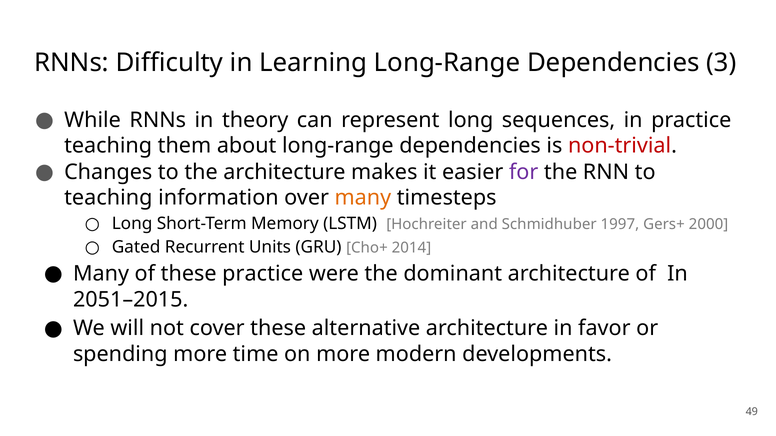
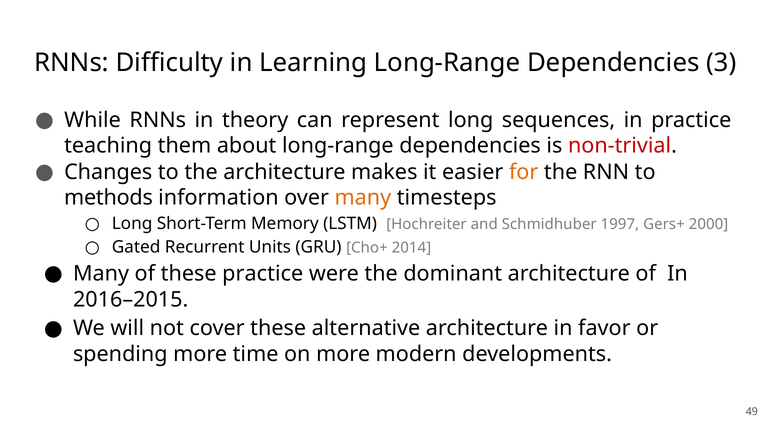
for colour: purple -> orange
teaching at (108, 198): teaching -> methods
2051–2015: 2051–2015 -> 2016–2015
